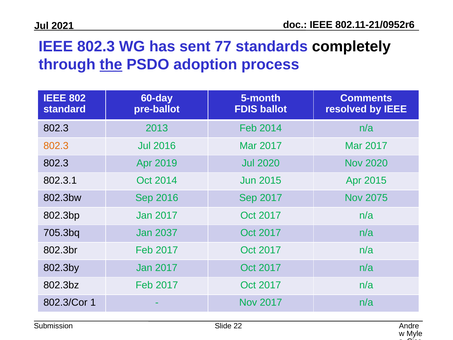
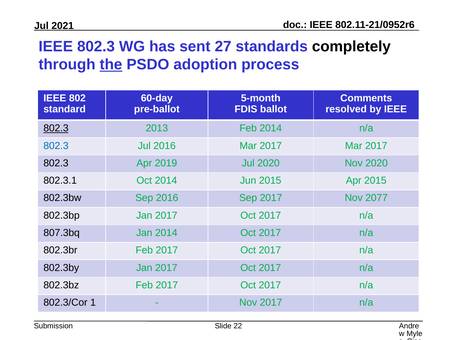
77: 77 -> 27
802.3 at (56, 128) underline: none -> present
802.3 at (56, 146) colour: orange -> blue
2075: 2075 -> 2077
705.3bq: 705.3bq -> 807.3bq
Jan 2037: 2037 -> 2014
